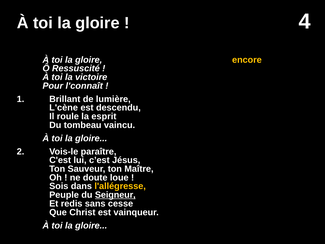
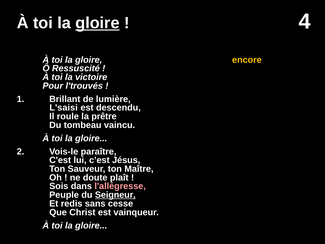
gloire at (97, 23) underline: none -> present
l'connaît: l'connaît -> l'trouvés
L'cène: L'cène -> L'saisi
esprit: esprit -> prêtre
loue: loue -> plaît
l'allégresse colour: yellow -> pink
